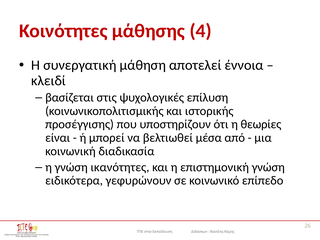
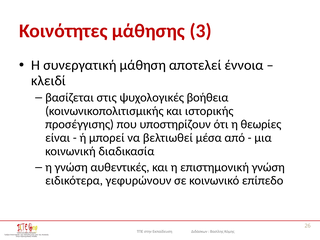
4: 4 -> 3
επίλυση: επίλυση -> βοήθεια
ικανότητες: ικανότητες -> αυθεντικές
